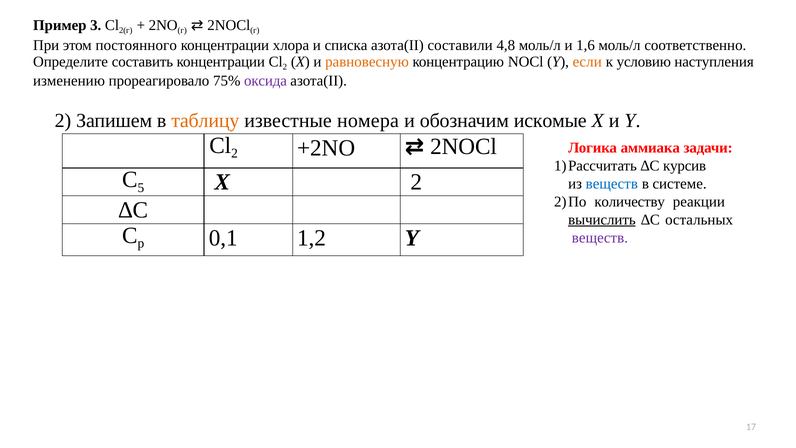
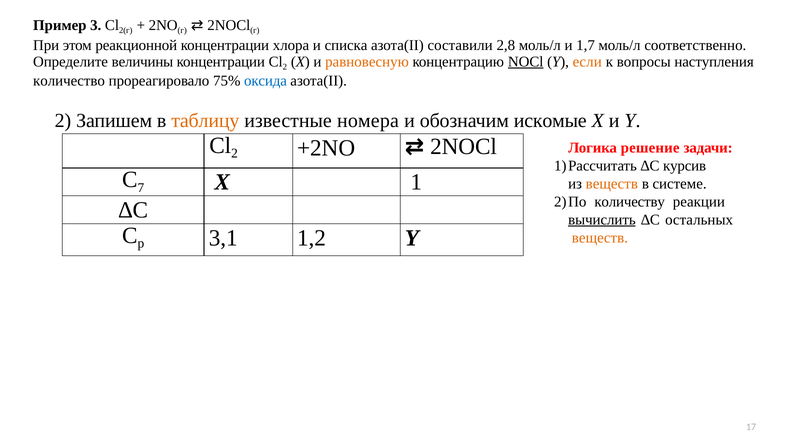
постоянного: постоянного -> реакционной
4,8: 4,8 -> 2,8
1,6: 1,6 -> 1,7
составить: составить -> величины
NOCl underline: none -> present
условию: условию -> вопросы
изменению: изменению -> количество
оксида colour: purple -> blue
аммиака: аммиака -> решение
5: 5 -> 7
X 2: 2 -> 1
веществ at (612, 184) colour: blue -> orange
0,1: 0,1 -> 3,1
веществ at (600, 237) colour: purple -> orange
